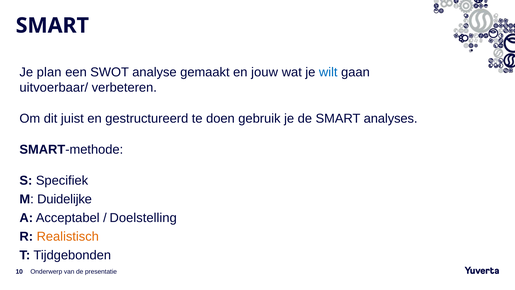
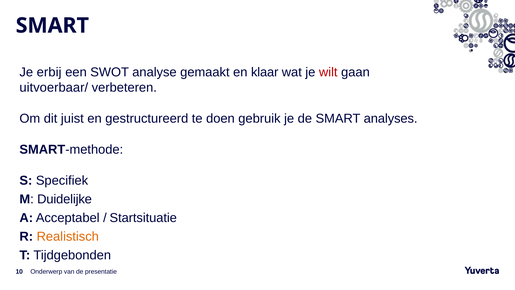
plan: plan -> erbij
jouw: jouw -> klaar
wilt colour: blue -> red
Doelstelling: Doelstelling -> Startsituatie
